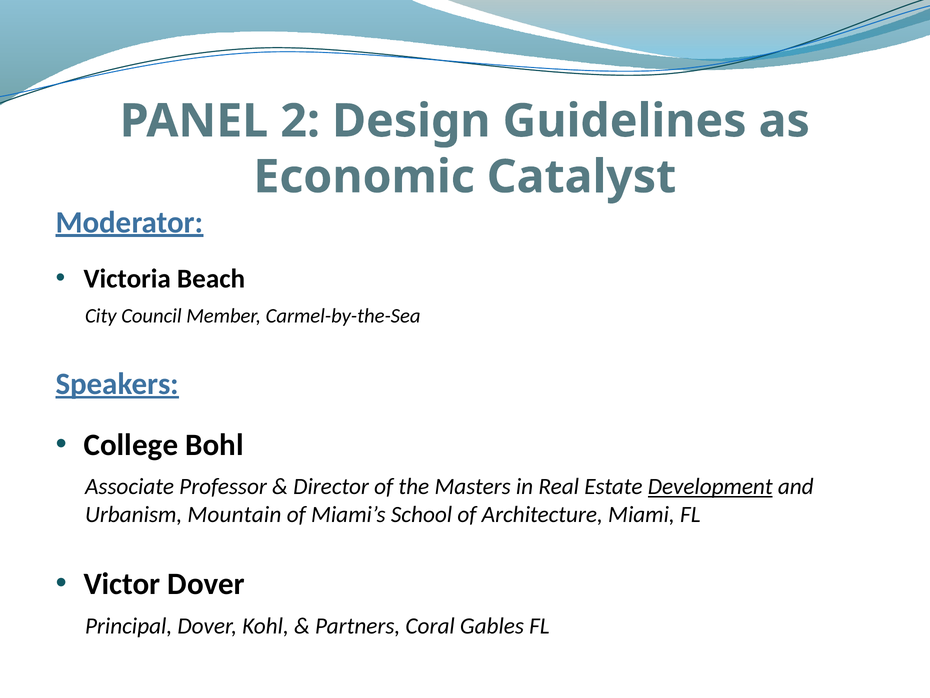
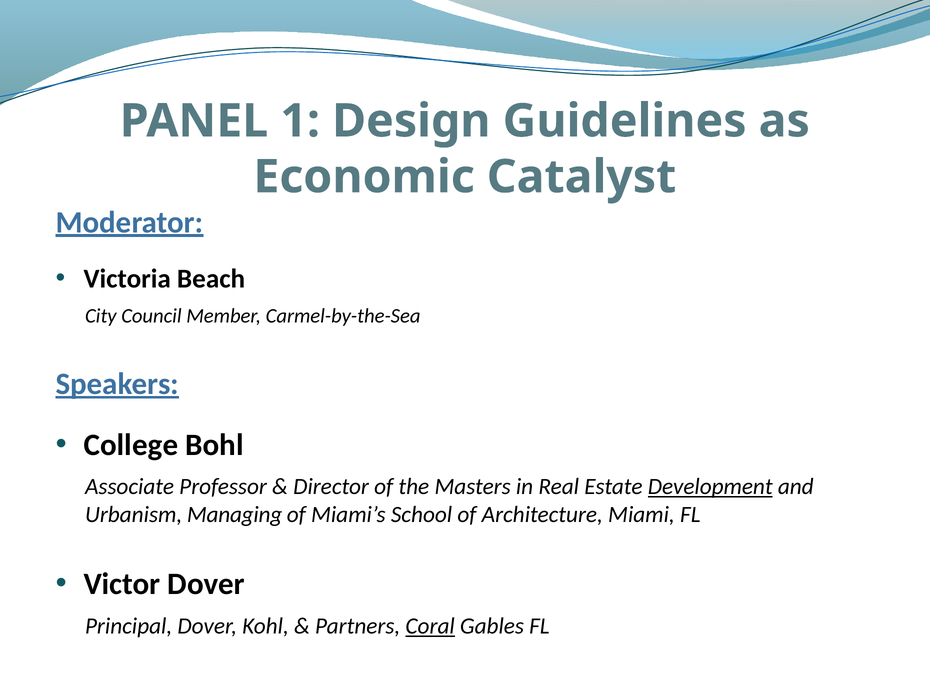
2: 2 -> 1
Mountain: Mountain -> Managing
Coral underline: none -> present
